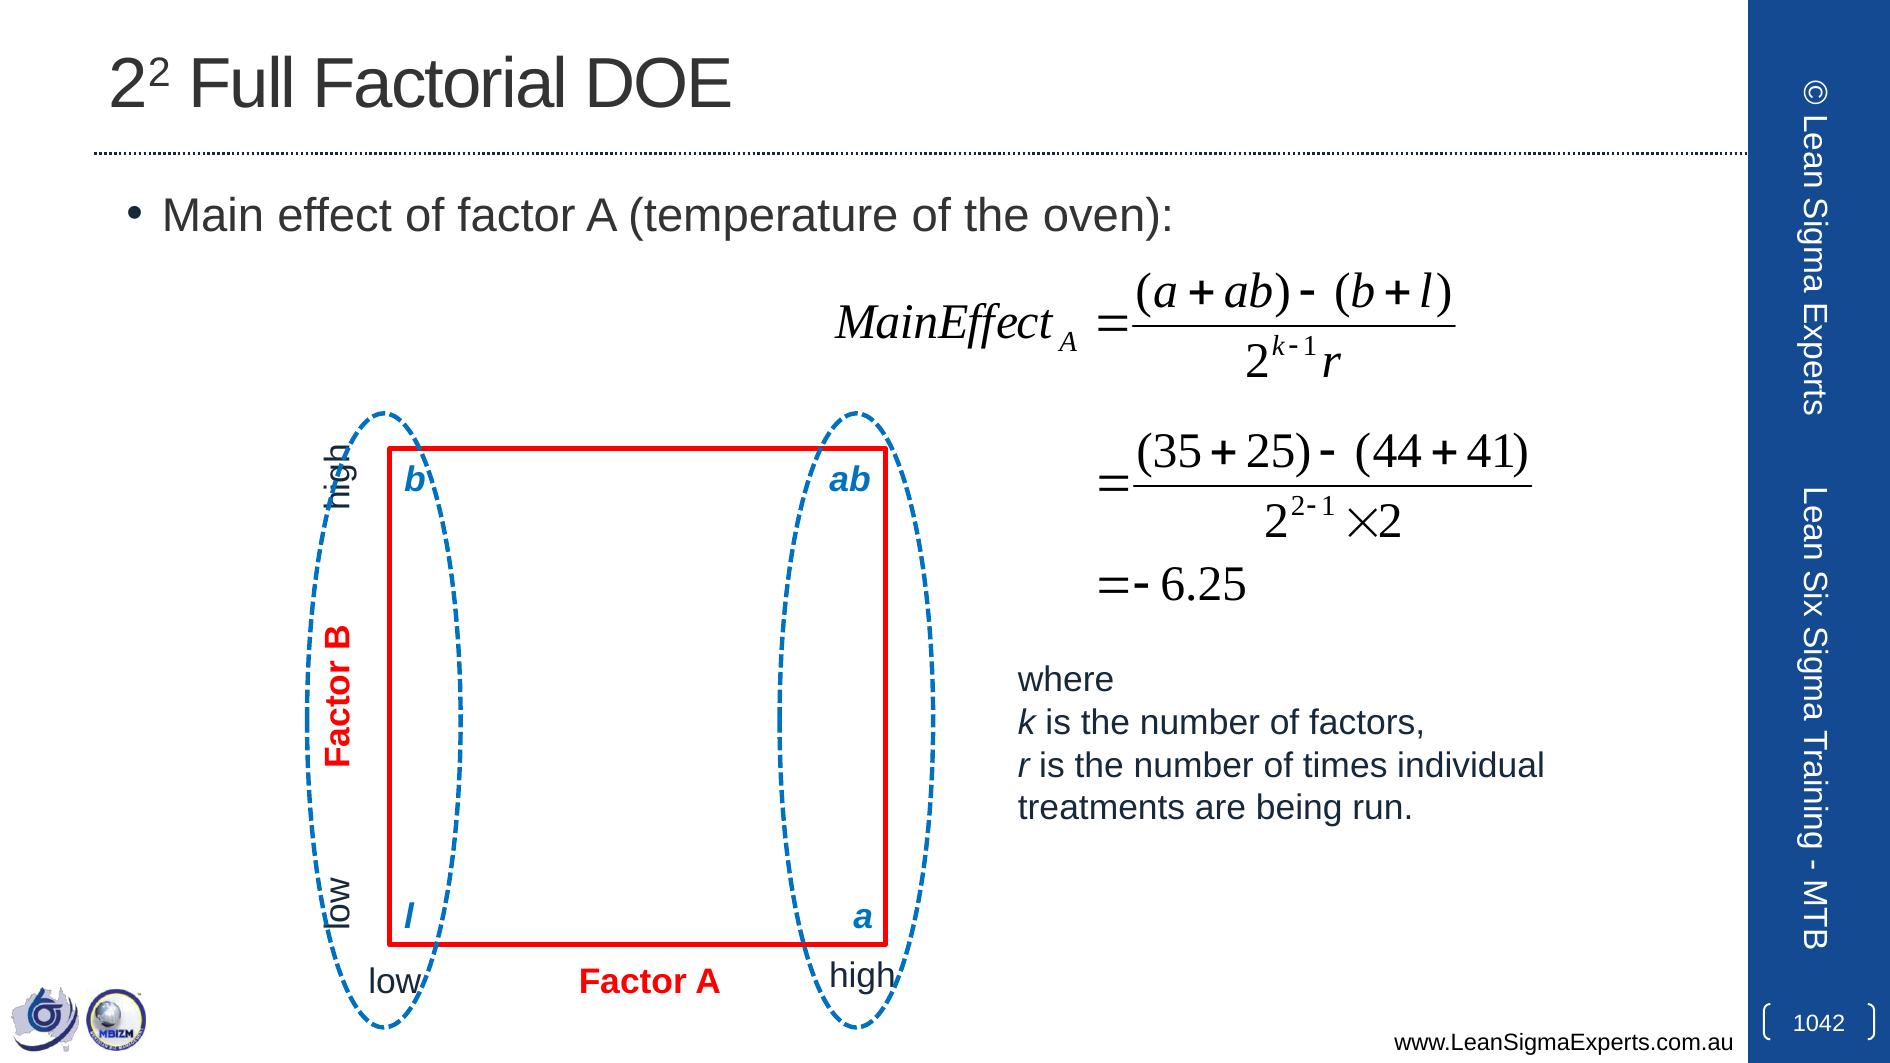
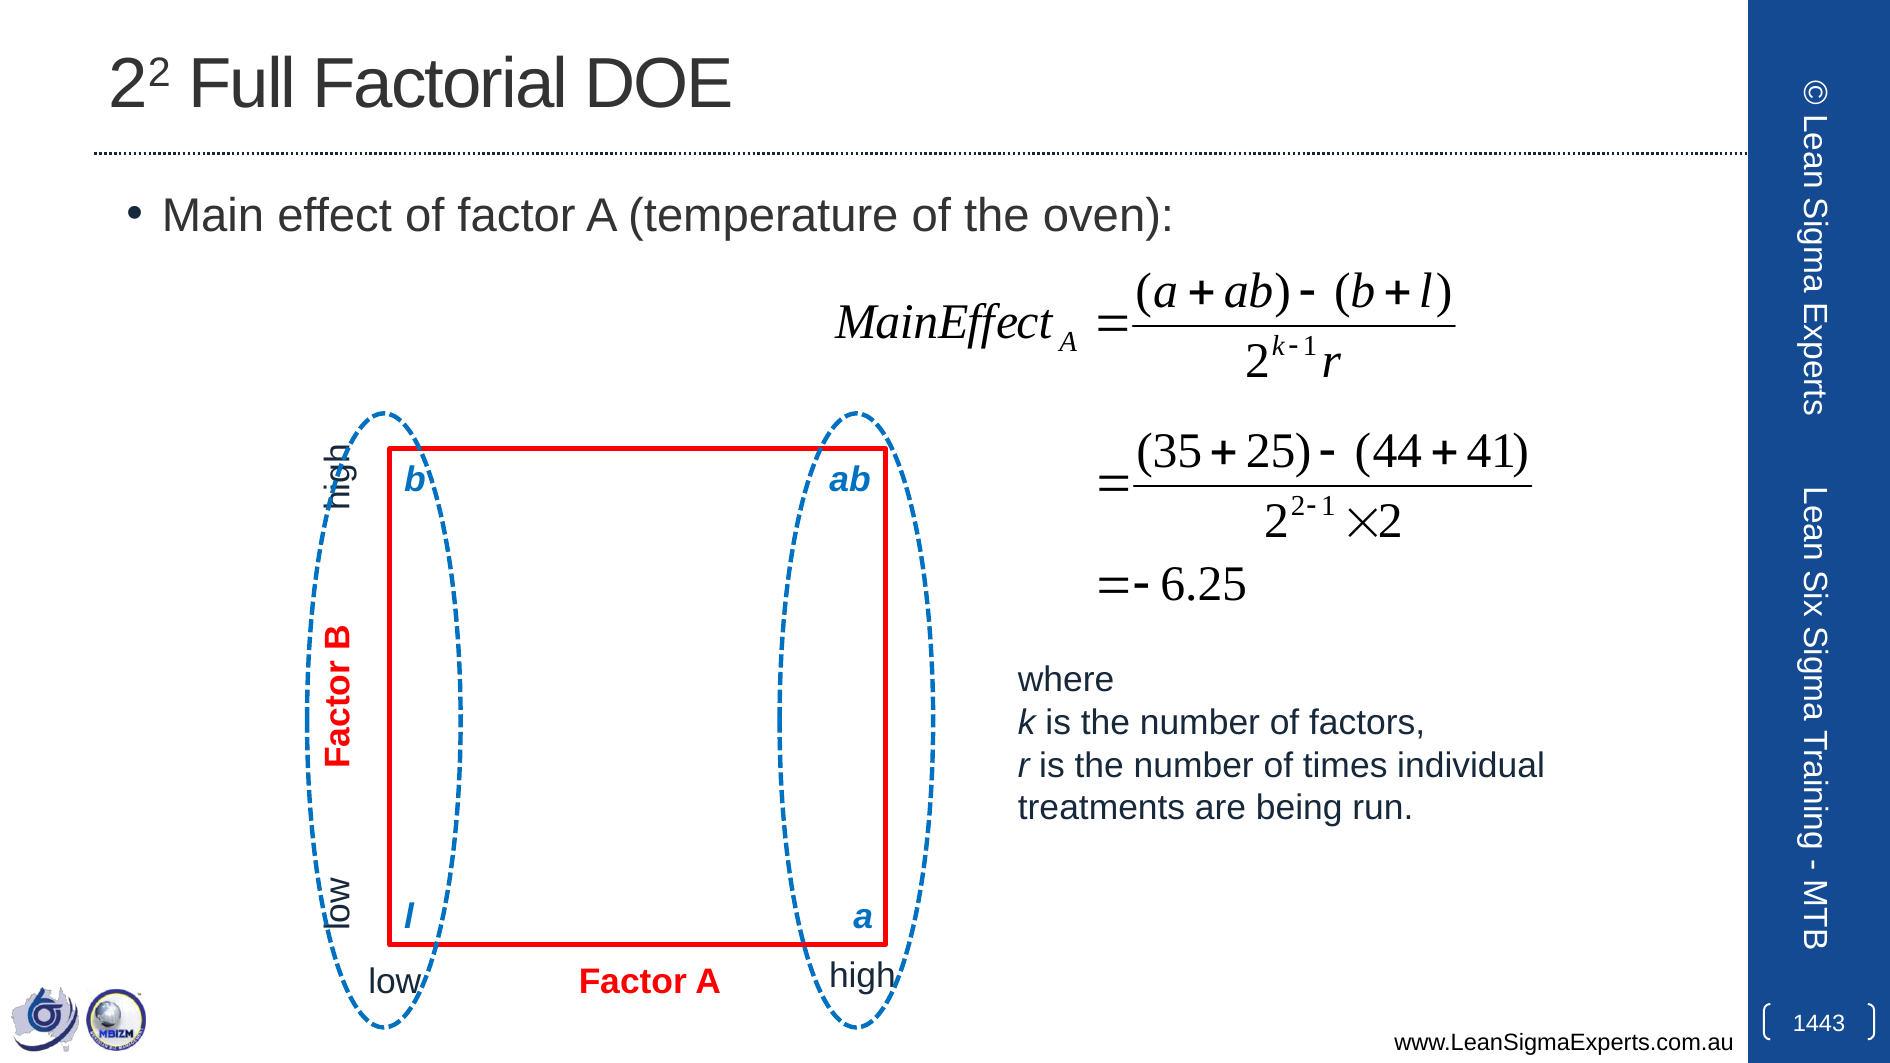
1042: 1042 -> 1443
